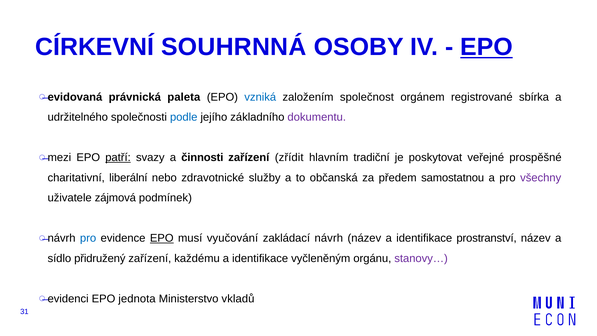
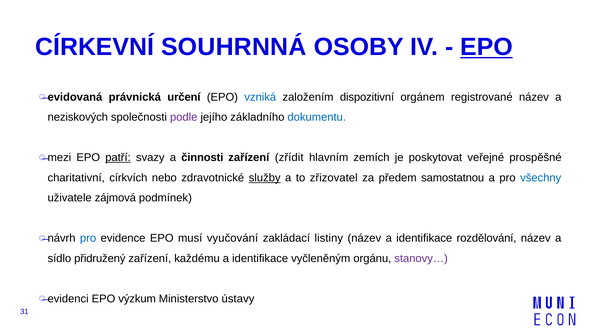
paleta: paleta -> určení
společnost: společnost -> dispozitivní
registrované sbírka: sbírka -> název
udržitelného: udržitelného -> neziskových
podle colour: blue -> purple
dokumentu colour: purple -> blue
tradiční: tradiční -> zemích
liberální: liberální -> církvích
služby underline: none -> present
občanská: občanská -> zřizovatel
všechny colour: purple -> blue
EPO at (162, 238) underline: present -> none
návrh: návrh -> listiny
prostranství: prostranství -> rozdělování
jednota: jednota -> výzkum
vkladů: vkladů -> ústavy
